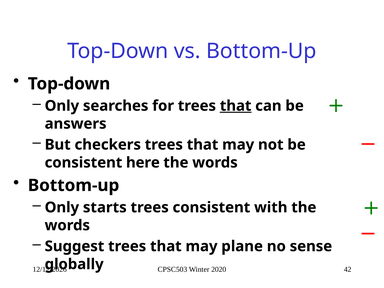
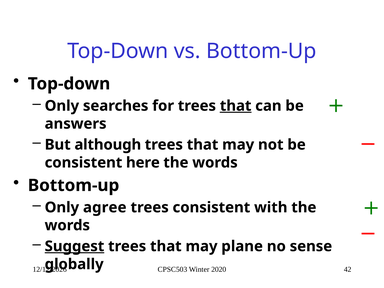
checkers: checkers -> although
starts: starts -> agree
Suggest underline: none -> present
